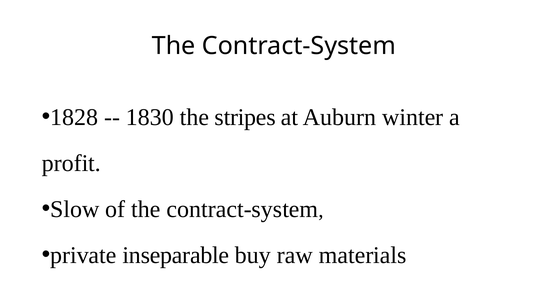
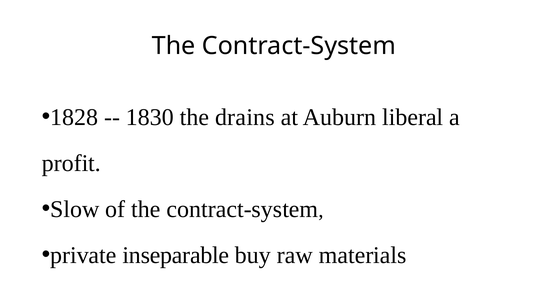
stripes: stripes -> drains
winter: winter -> liberal
